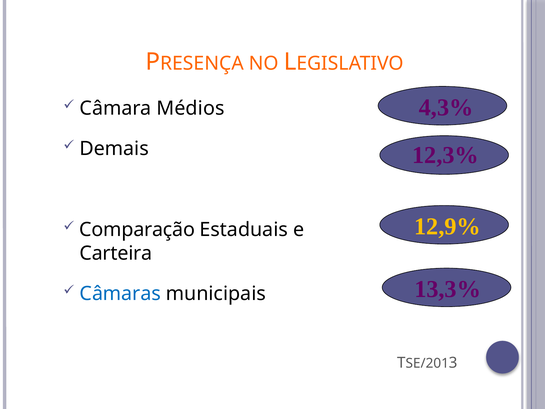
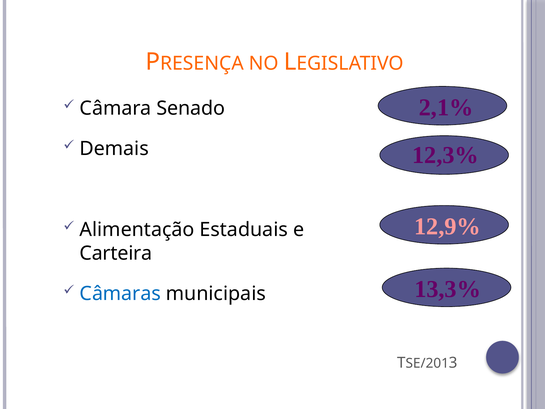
4,3%: 4,3% -> 2,1%
Médios: Médios -> Senado
12,9% colour: yellow -> pink
Comparação: Comparação -> Alimentação
